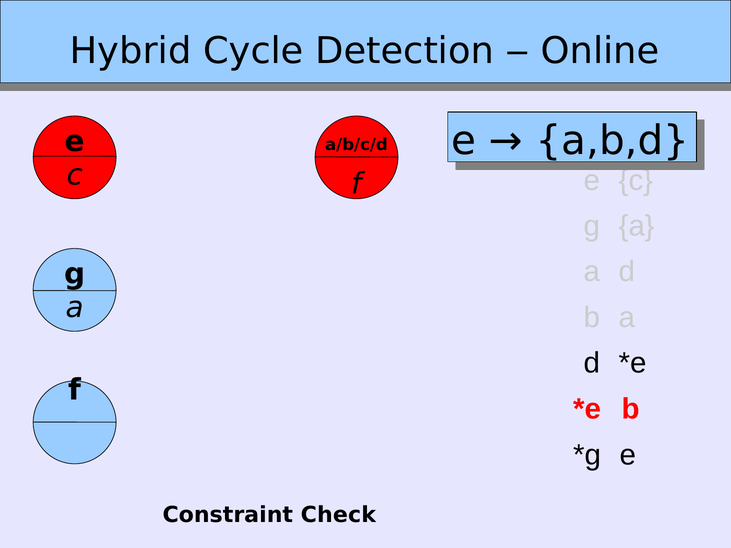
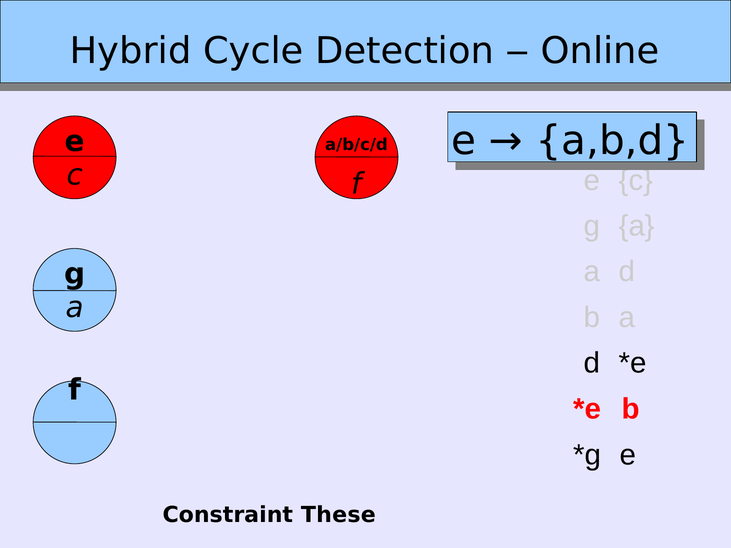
Check: Check -> These
